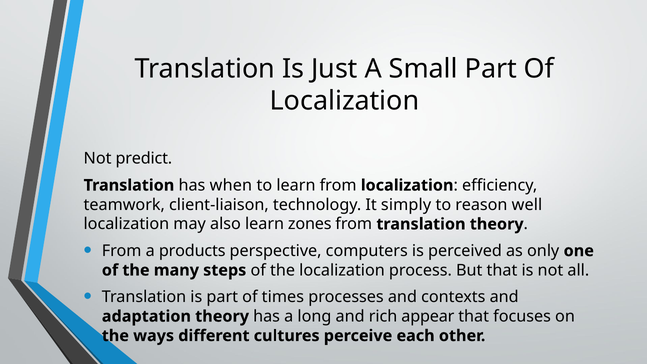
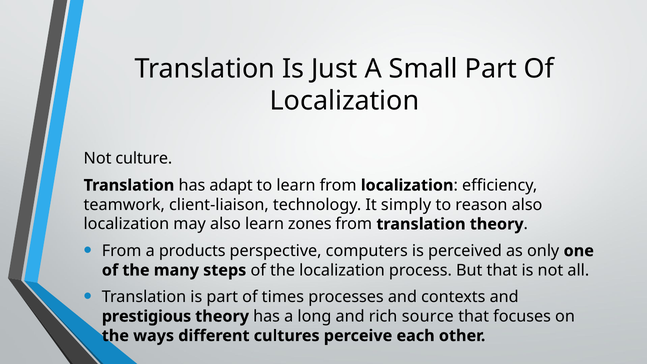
predict: predict -> culture
when: when -> adapt
reason well: well -> also
adaptation: adaptation -> prestigious
appear: appear -> source
